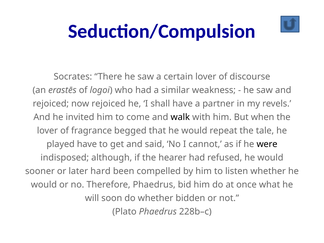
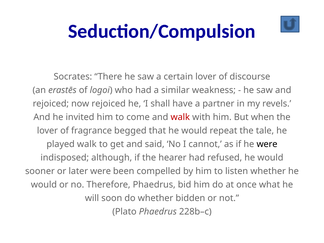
walk at (180, 117) colour: black -> red
played have: have -> walk
later hard: hard -> were
